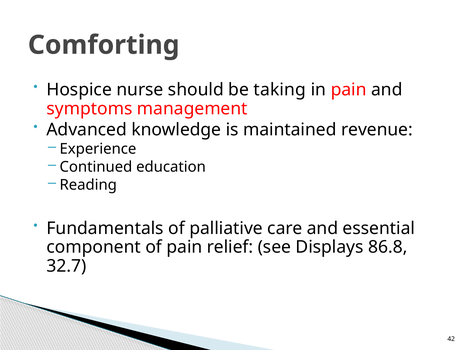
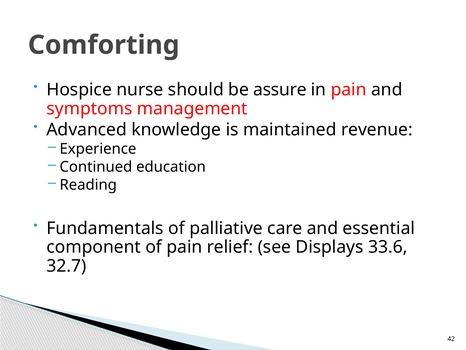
taking: taking -> assure
86.8: 86.8 -> 33.6
